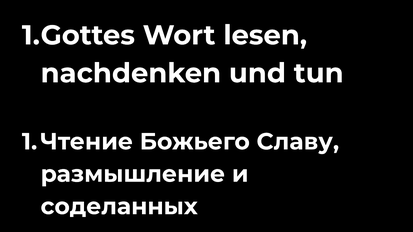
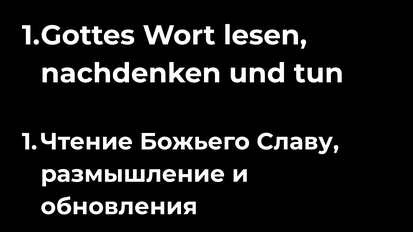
соделанных: соделанных -> обновления
